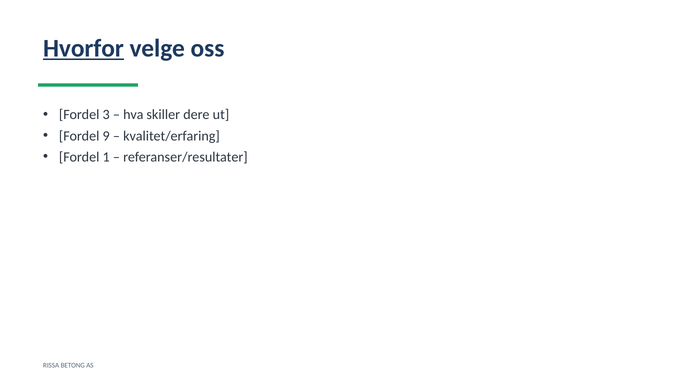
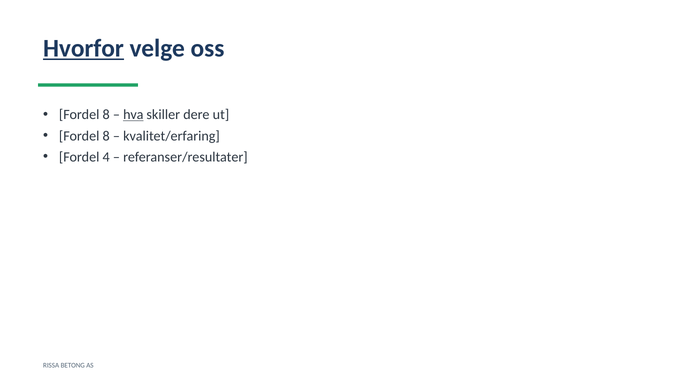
3 at (106, 115): 3 -> 8
hva underline: none -> present
9 at (106, 136): 9 -> 8
1: 1 -> 4
